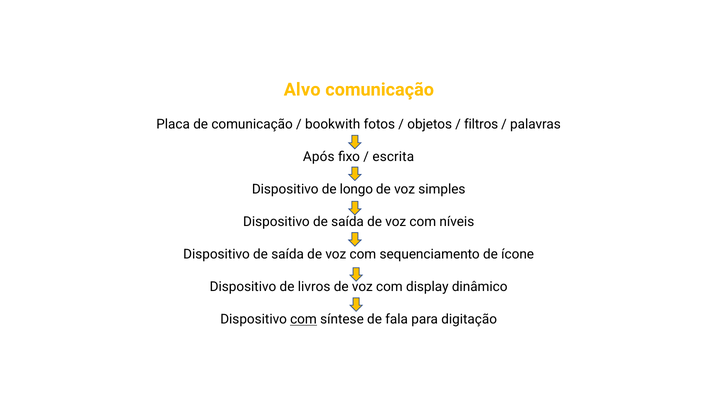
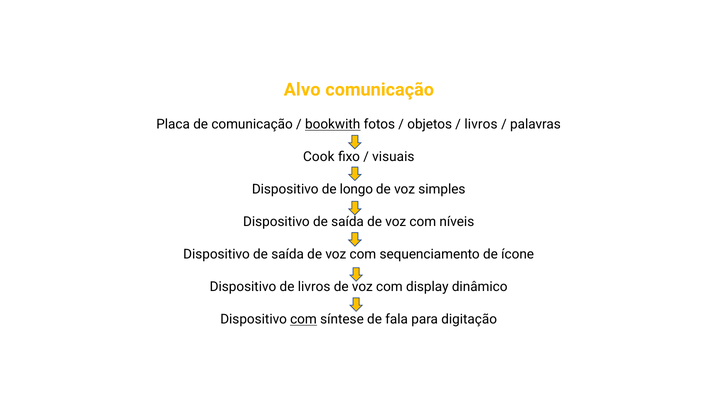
bookwith underline: none -> present
filtros at (481, 125): filtros -> livros
Após: Após -> Cook
escrita: escrita -> visuais
